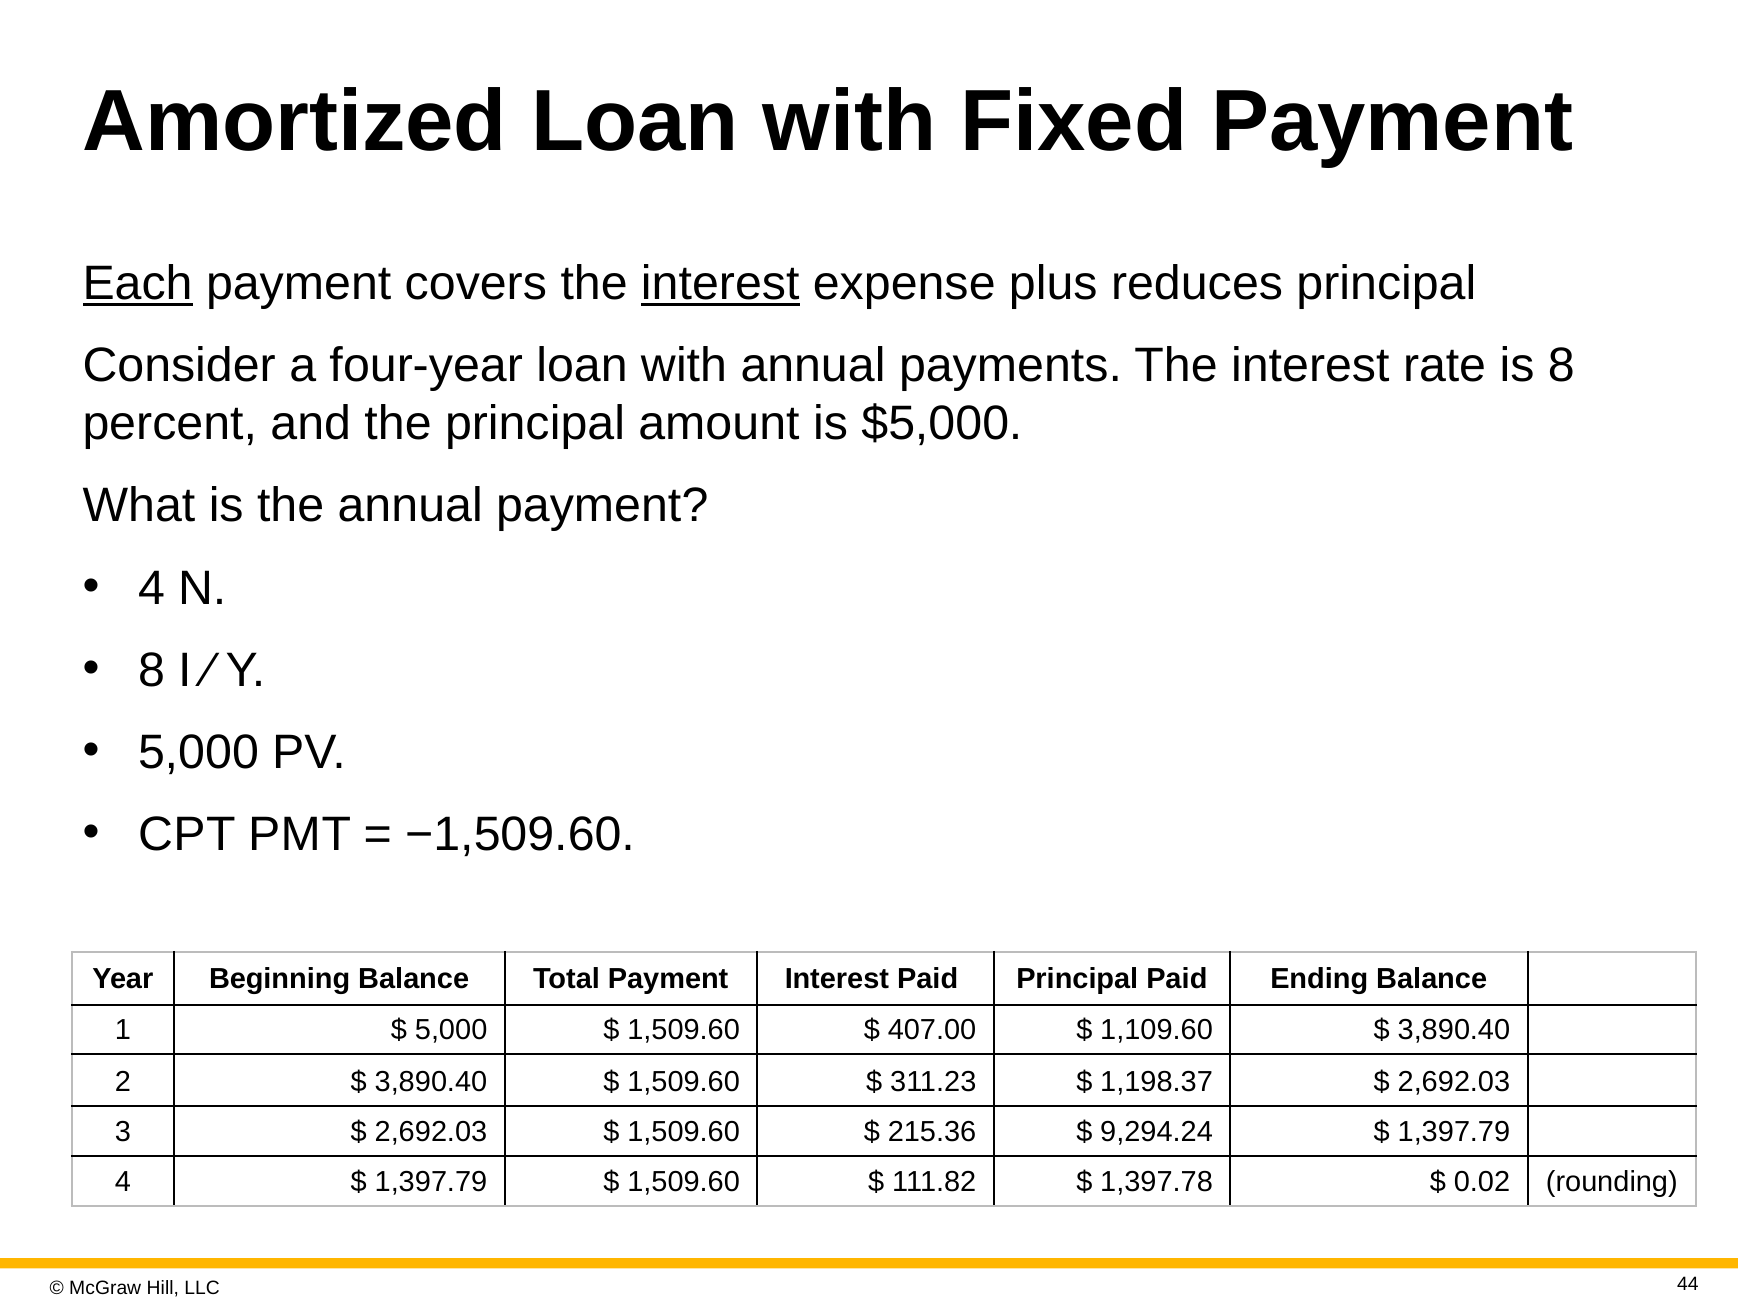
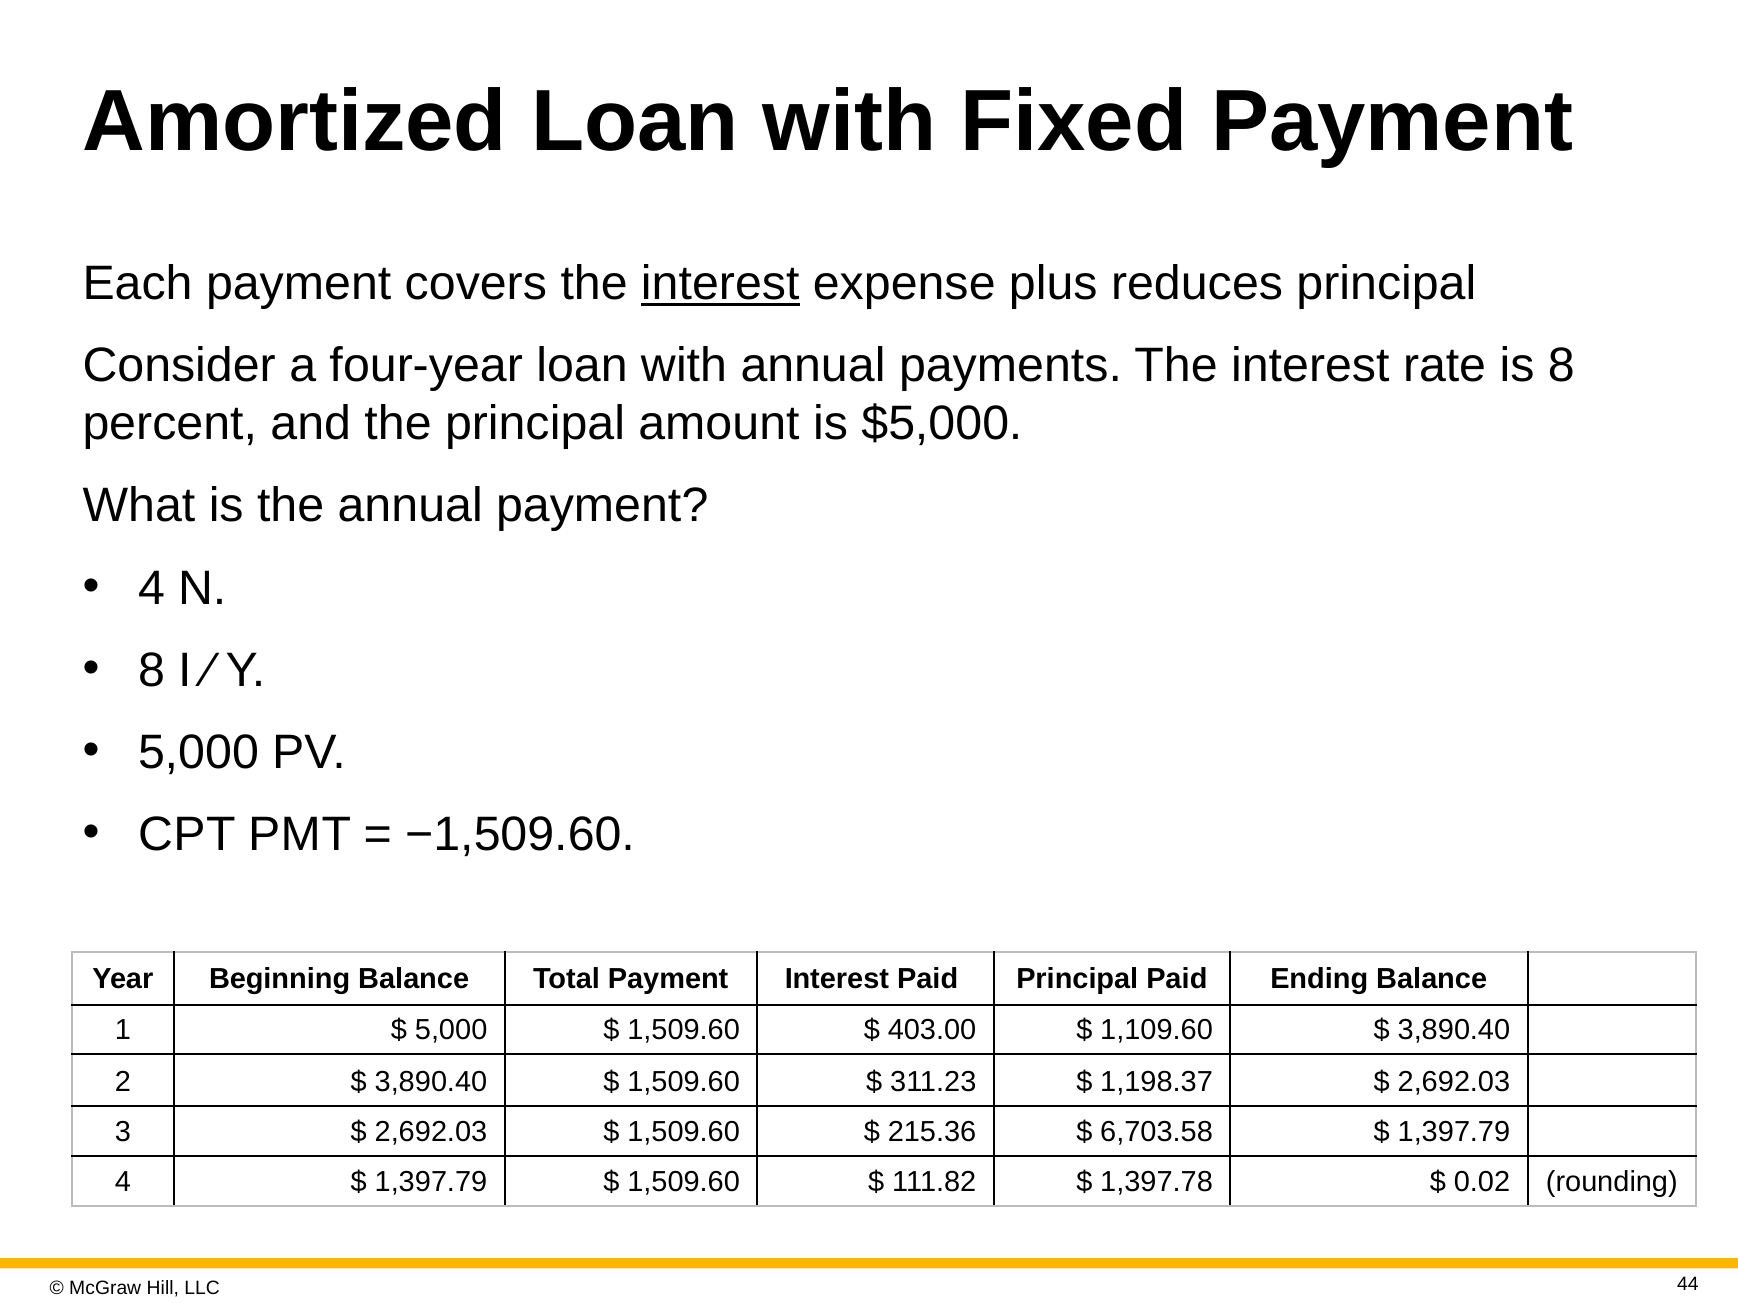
Each underline: present -> none
407.00: 407.00 -> 403.00
9,294.24: 9,294.24 -> 6,703.58
